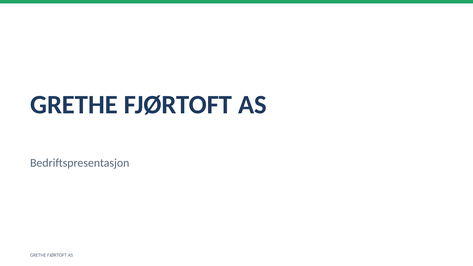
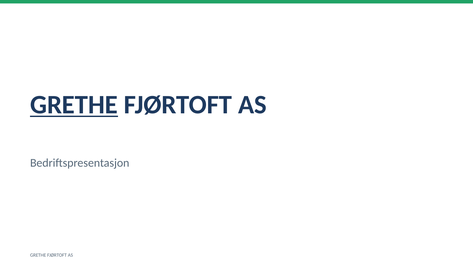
GRETHE at (74, 105) underline: none -> present
